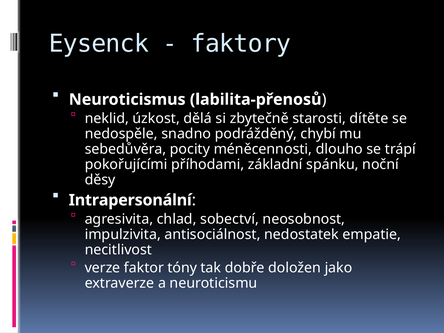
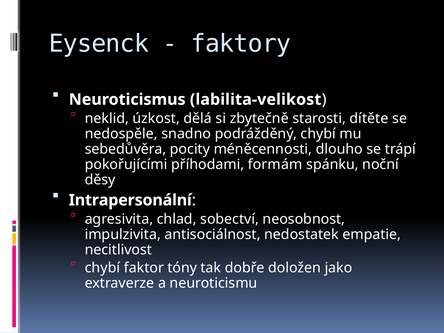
labilita-přenosů: labilita-přenosů -> labilita-velikost
základní: základní -> formám
verze at (103, 268): verze -> chybí
